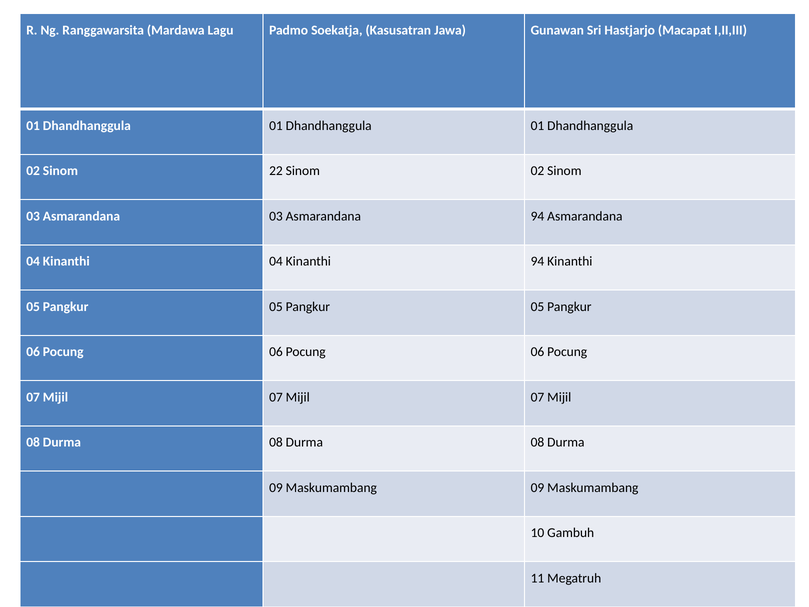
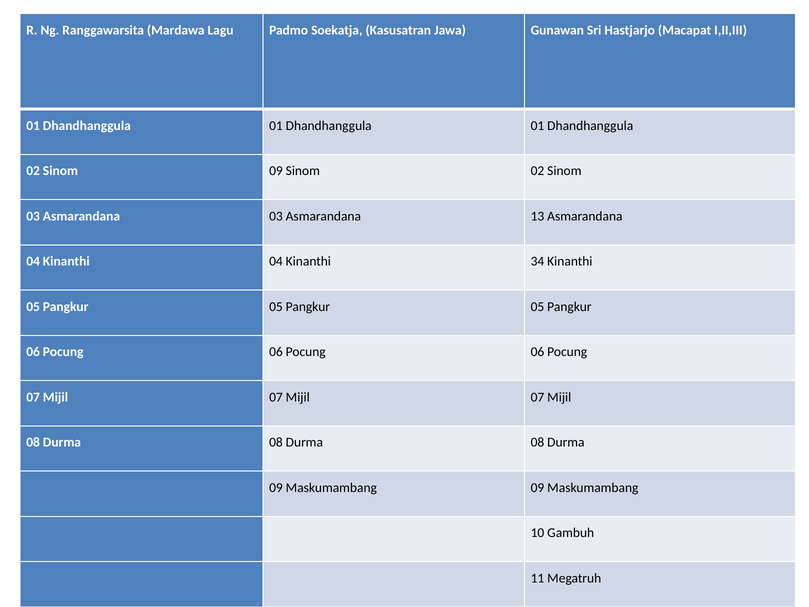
Sinom 22: 22 -> 09
Asmarandana 94: 94 -> 13
Kinanthi 94: 94 -> 34
